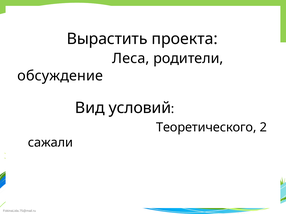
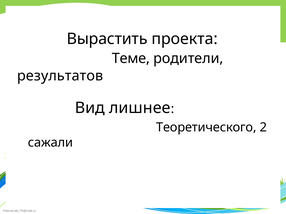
Леса: Леса -> Теме
обсуждение: обсуждение -> результатов
условий: условий -> лишнее
